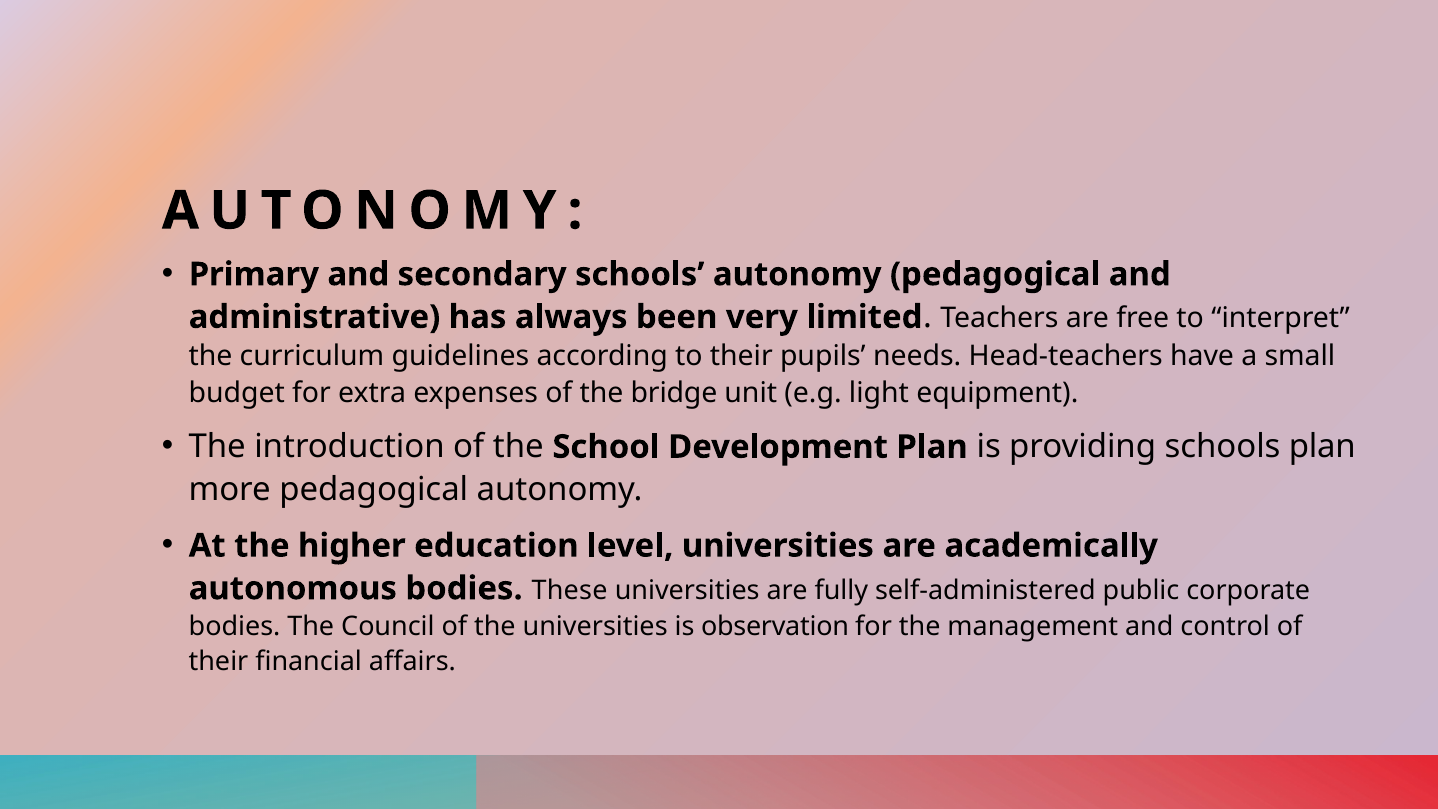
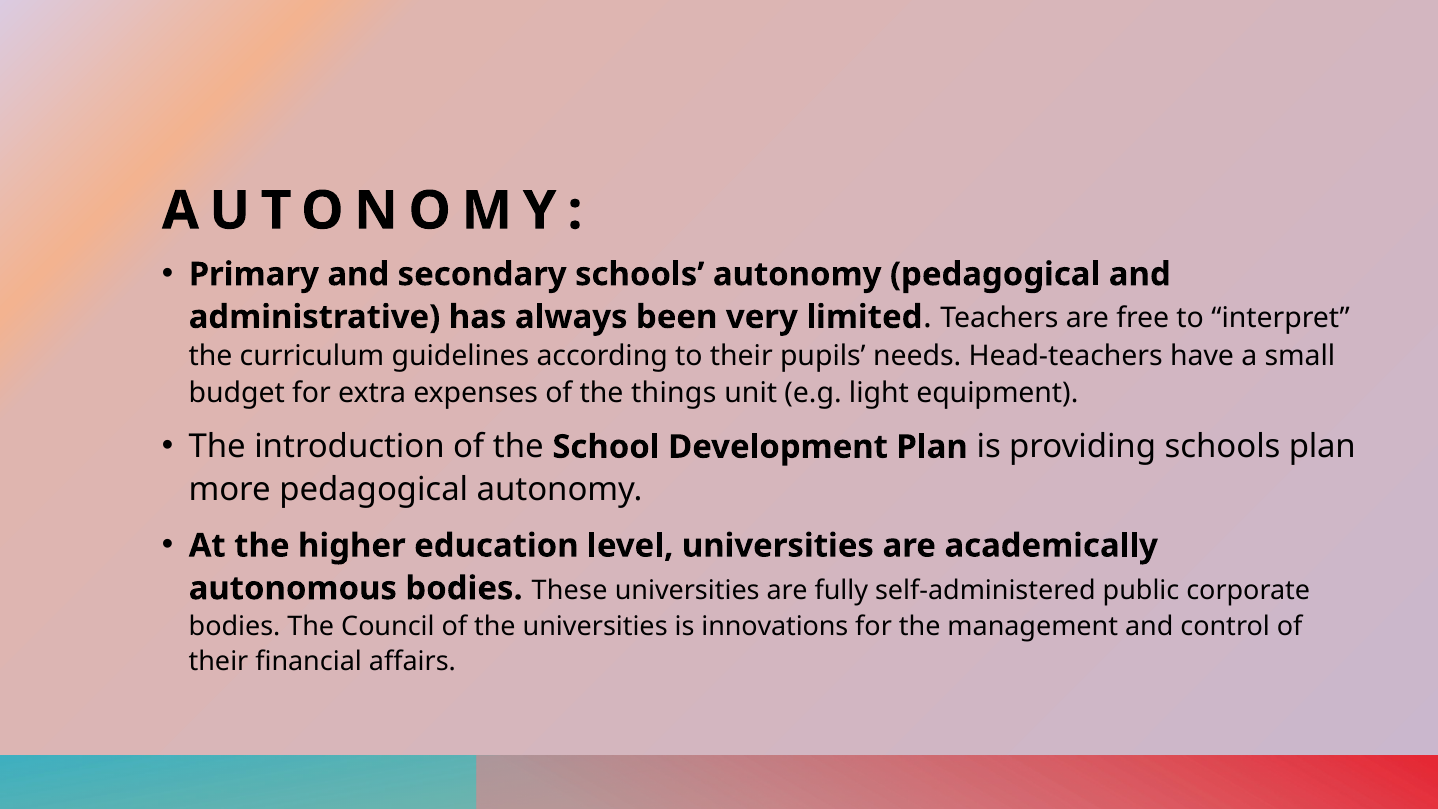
bridge: bridge -> things
observation: observation -> innovations
